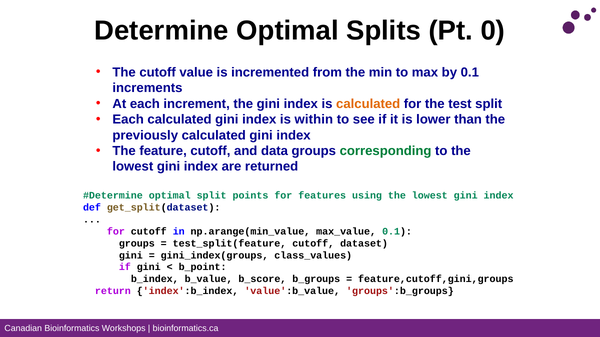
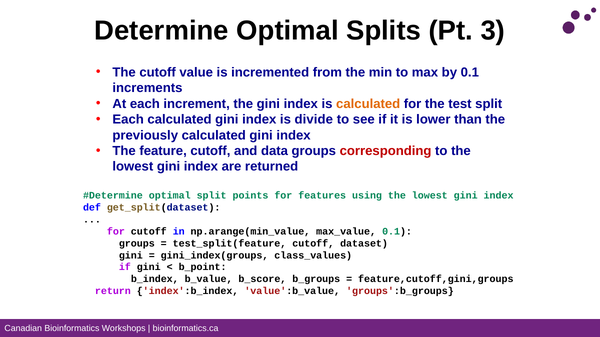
0: 0 -> 3
within: within -> divide
corresponding colour: green -> red
